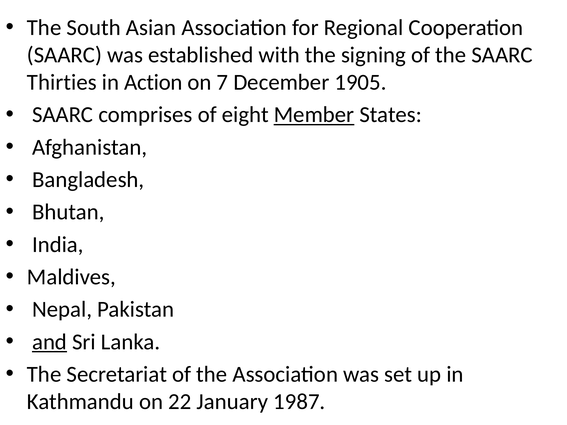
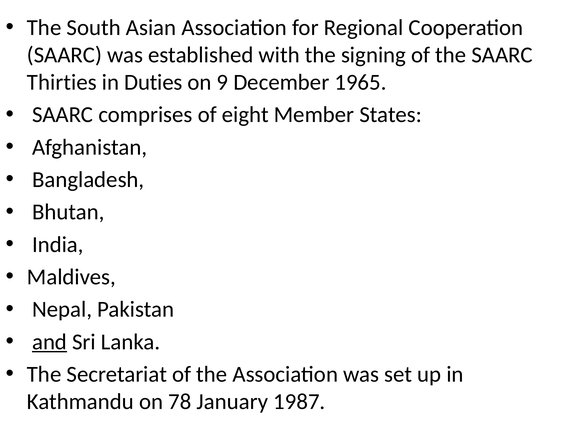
Action: Action -> Duties
7: 7 -> 9
1905: 1905 -> 1965
Member underline: present -> none
22: 22 -> 78
